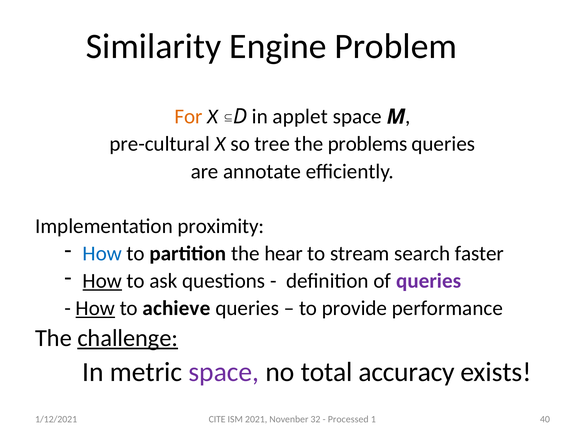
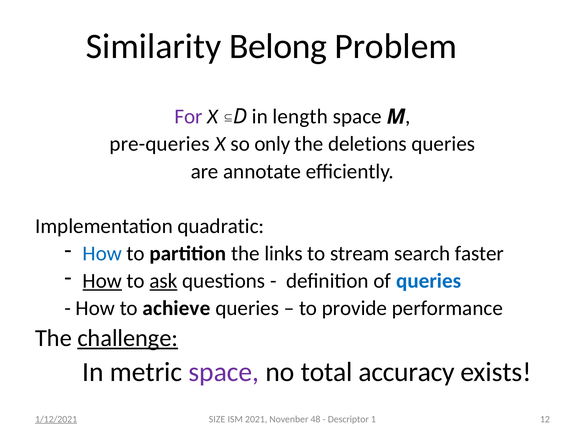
Engine: Engine -> Belong
For colour: orange -> purple
applet: applet -> length
pre-cultural: pre-cultural -> pre-queries
tree: tree -> only
problems: problems -> deletions
proximity: proximity -> quadratic
hear: hear -> links
ask underline: none -> present
queries at (429, 281) colour: purple -> blue
How at (95, 308) underline: present -> none
CITE: CITE -> SIZE
32: 32 -> 48
Processed: Processed -> Descriptor
40: 40 -> 12
1/12/2021 underline: none -> present
